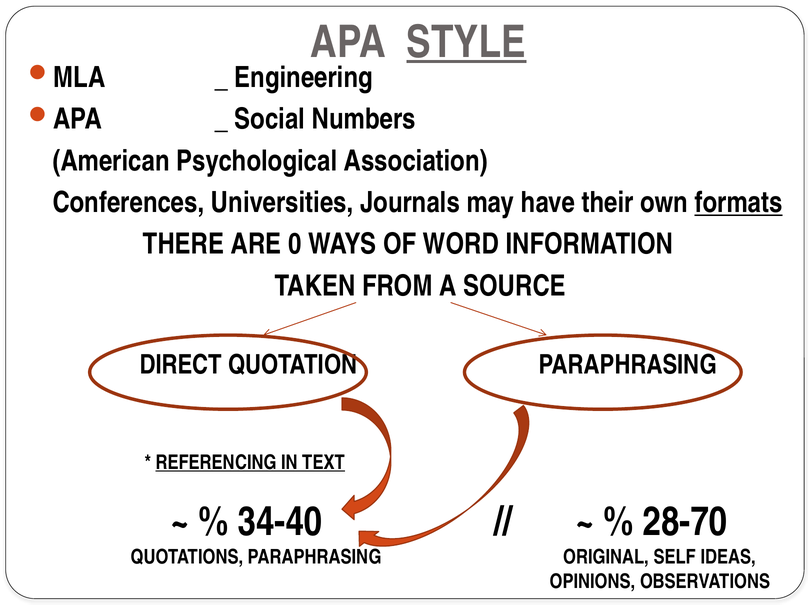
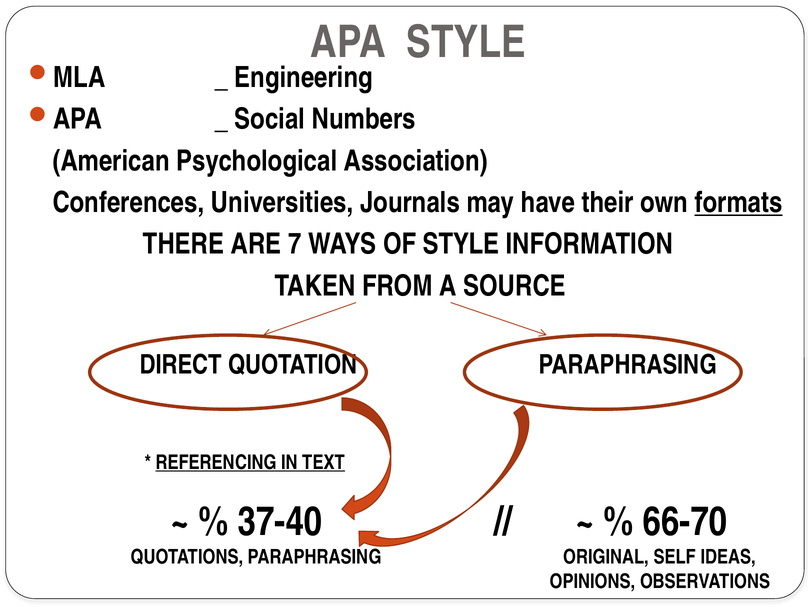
STYLE at (466, 42) underline: present -> none
0: 0 -> 7
OF WORD: WORD -> STYLE
34-40: 34-40 -> 37-40
28-70: 28-70 -> 66-70
